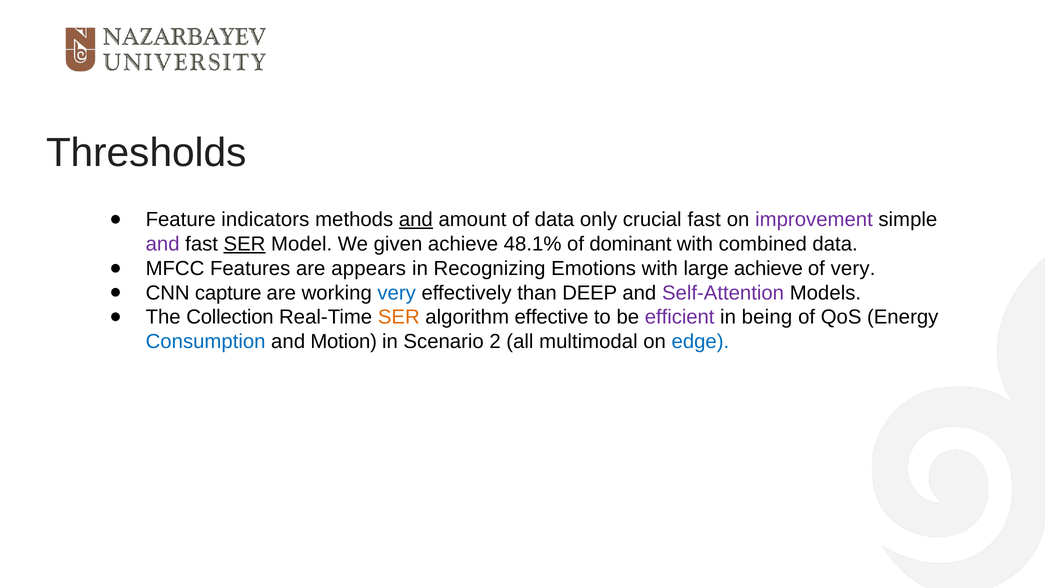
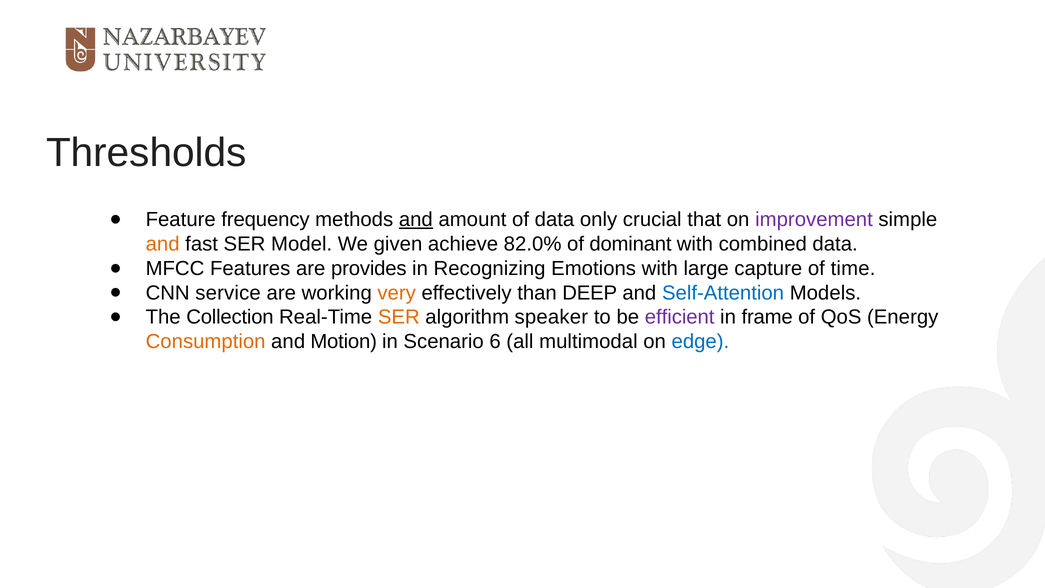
indicators: indicators -> frequency
crucial fast: fast -> that
and at (163, 244) colour: purple -> orange
SER at (244, 244) underline: present -> none
48.1%: 48.1% -> 82.0%
appears: appears -> provides
large achieve: achieve -> capture
of very: very -> time
capture: capture -> service
very at (397, 293) colour: blue -> orange
Self-Attention colour: purple -> blue
effective: effective -> speaker
being: being -> frame
Consumption colour: blue -> orange
2: 2 -> 6
